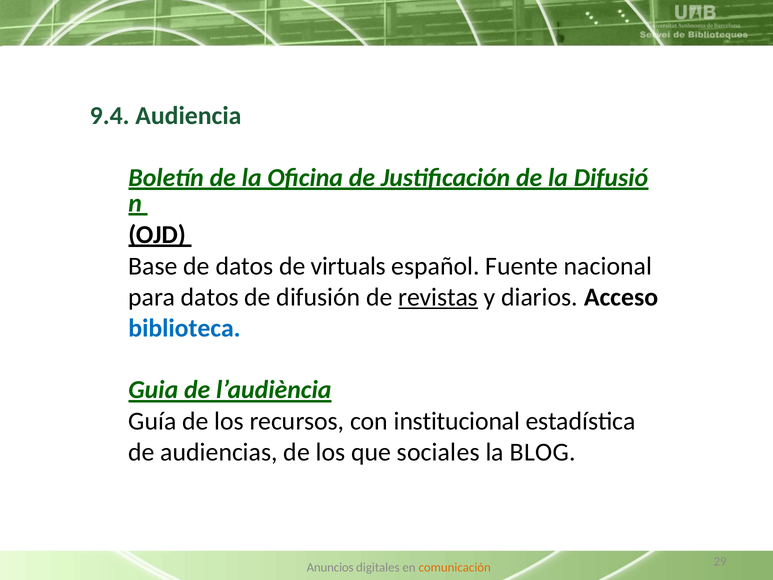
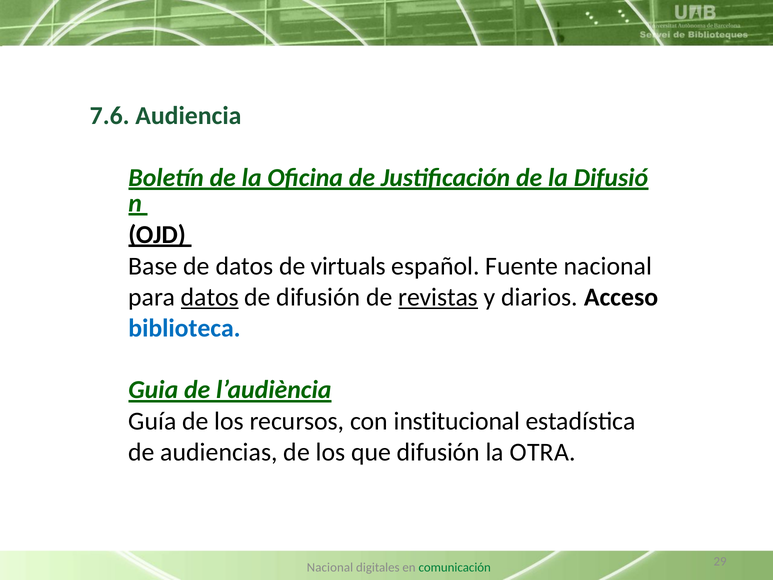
9.4: 9.4 -> 7.6
datos at (210, 297) underline: none -> present
que sociales: sociales -> difusión
BLOG: BLOG -> OTRA
Anuncios at (330, 567): Anuncios -> Nacional
comunicación colour: orange -> green
